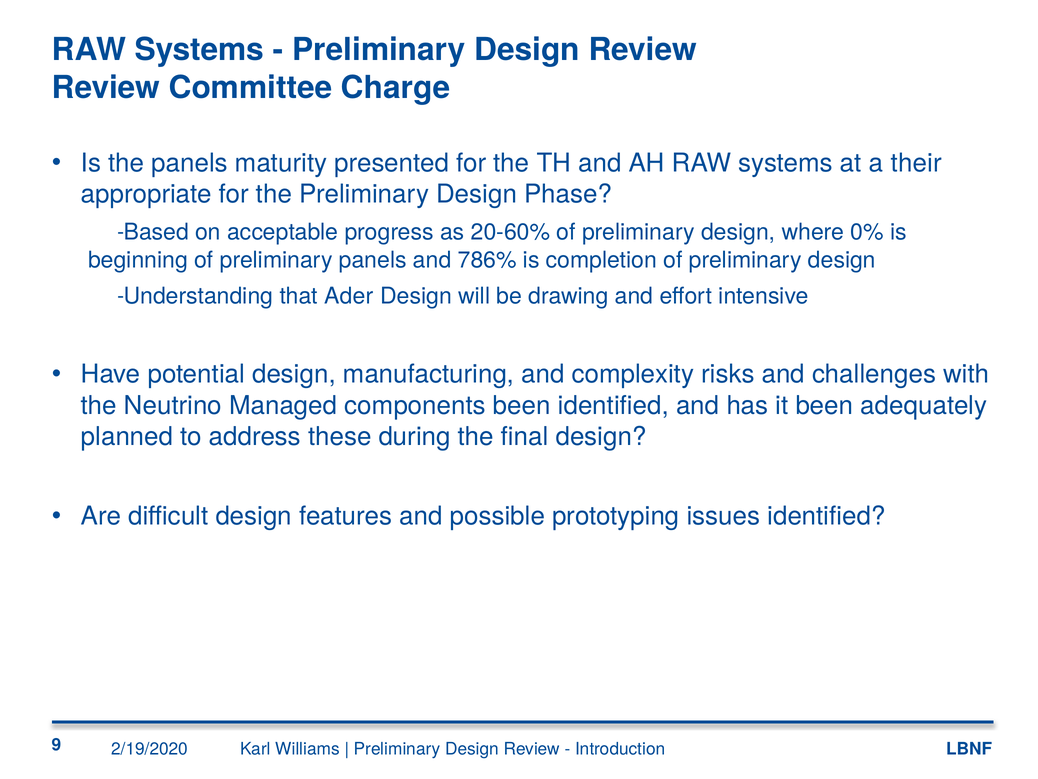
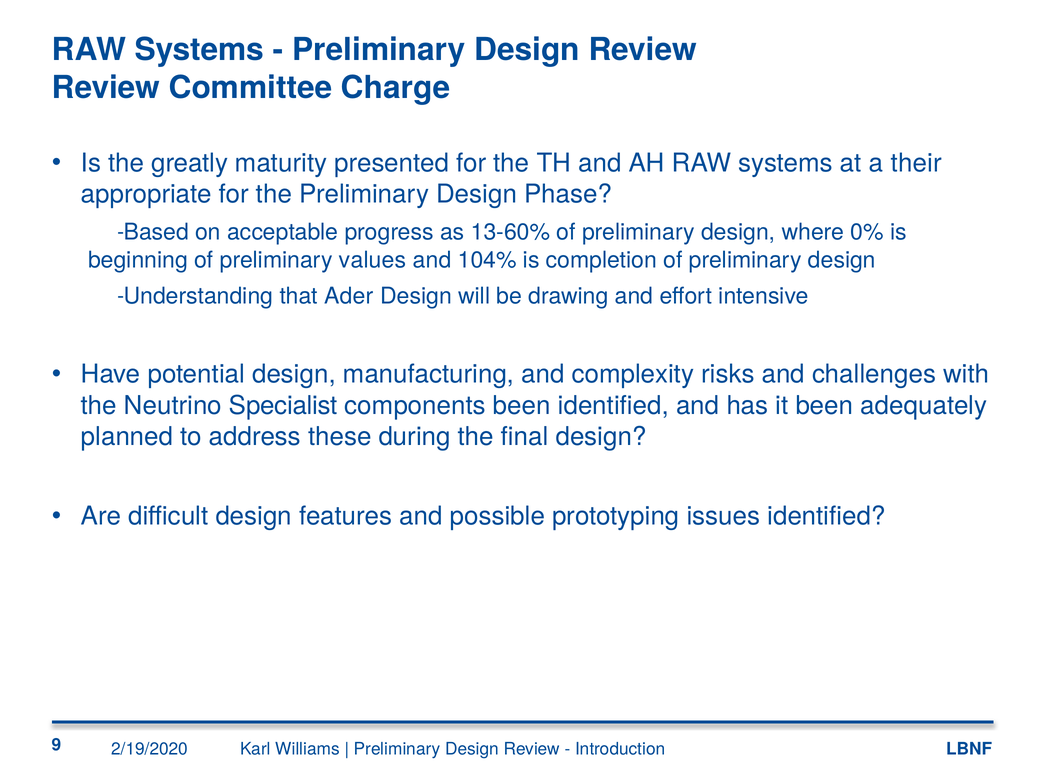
the panels: panels -> greatly
20-60%: 20-60% -> 13-60%
preliminary panels: panels -> values
786%: 786% -> 104%
Managed: Managed -> Specialist
